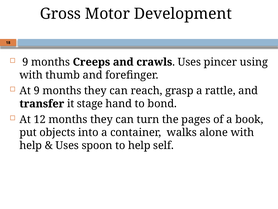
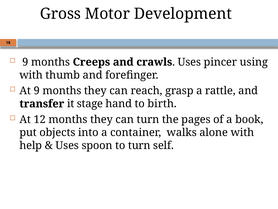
bond: bond -> birth
to help: help -> turn
